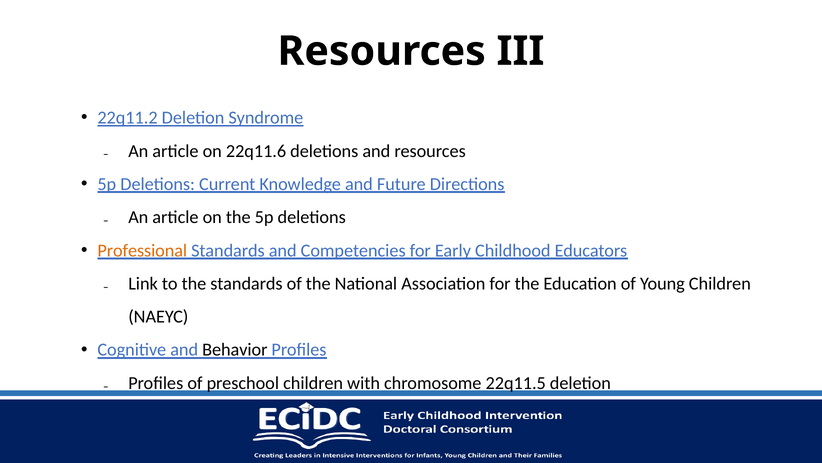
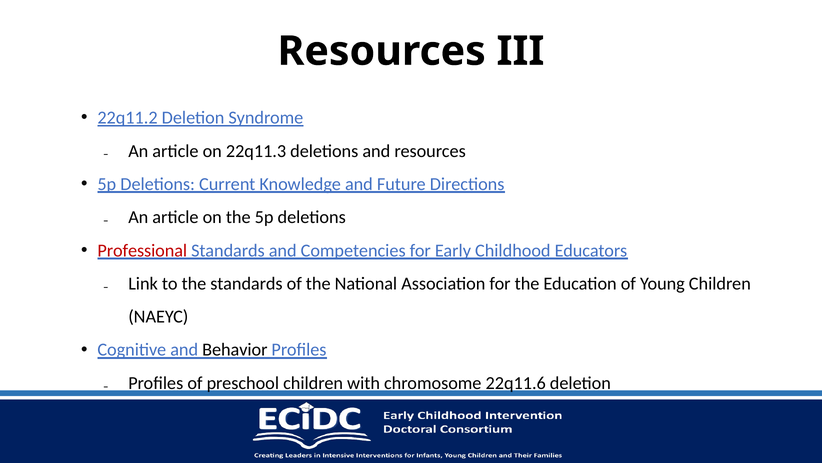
22q11.6: 22q11.6 -> 22q11.3
Professional colour: orange -> red
22q11.5: 22q11.5 -> 22q11.6
